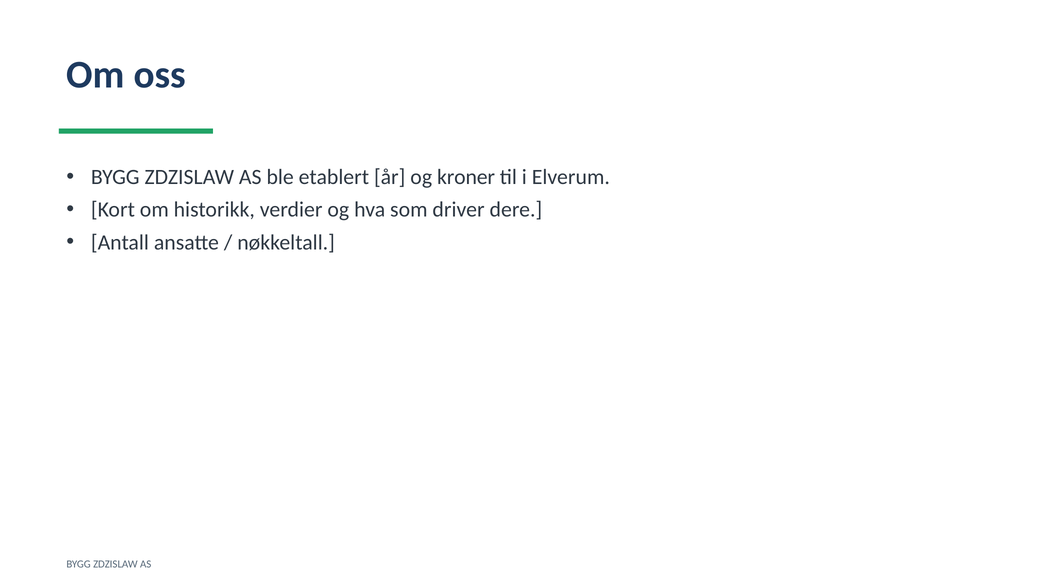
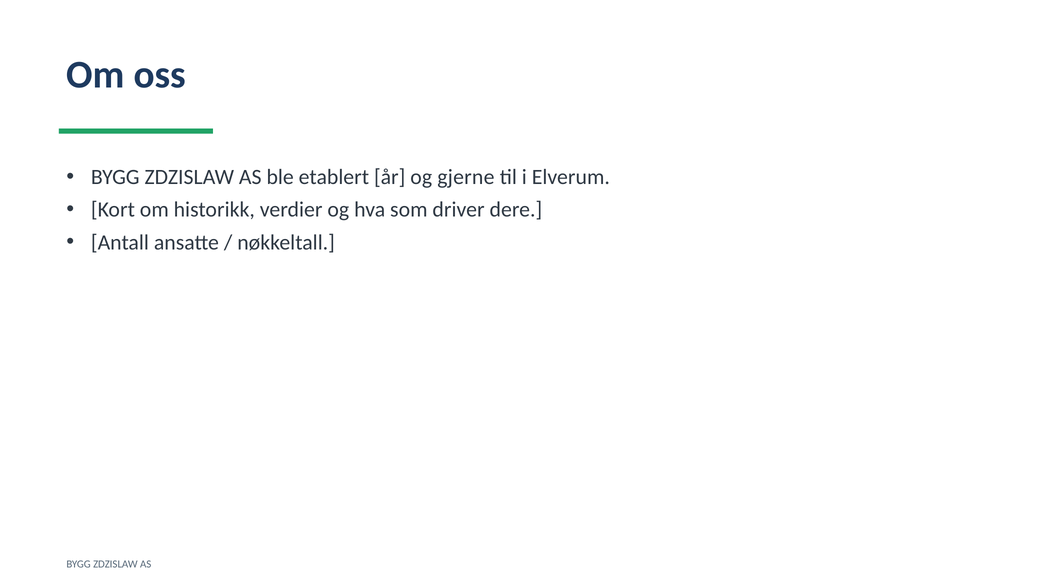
kroner: kroner -> gjerne
